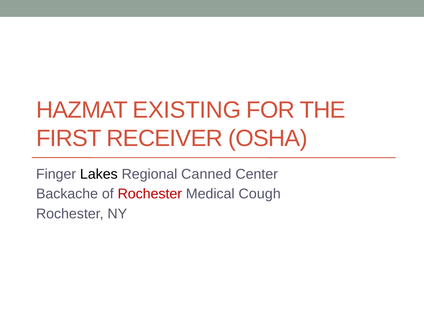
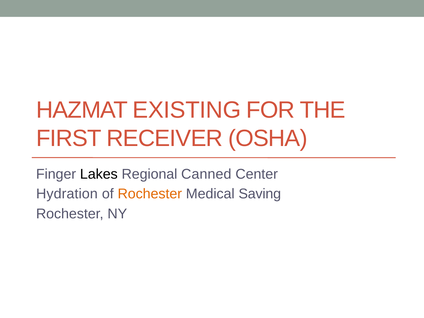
Backache: Backache -> Hydration
Rochester at (150, 194) colour: red -> orange
Cough: Cough -> Saving
